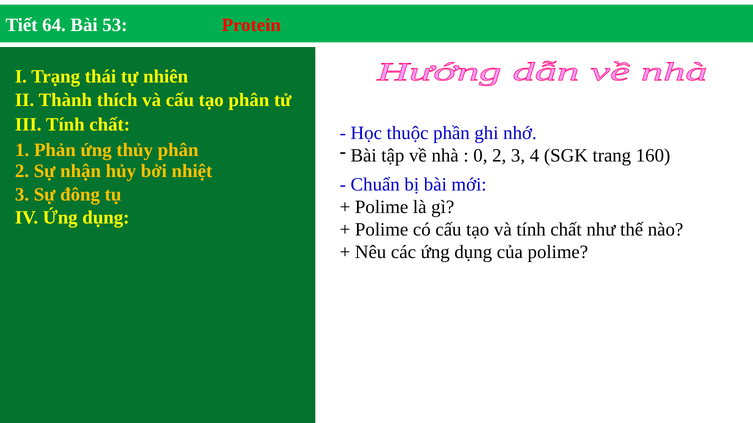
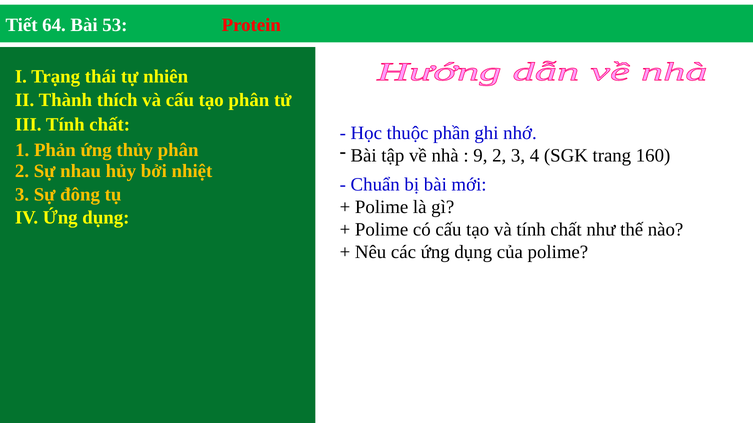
0: 0 -> 9
nhận: nhận -> nhau
